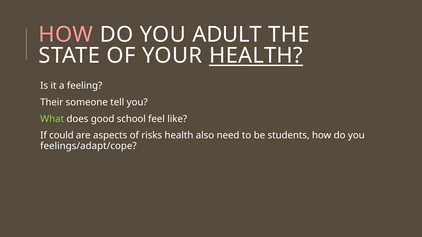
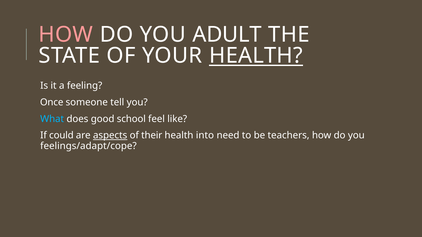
Their: Their -> Once
What colour: light green -> light blue
aspects underline: none -> present
risks: risks -> their
also: also -> into
students: students -> teachers
